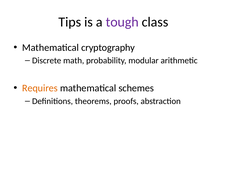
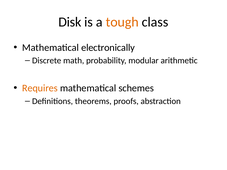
Tips: Tips -> Disk
tough colour: purple -> orange
cryptography: cryptography -> electronically
